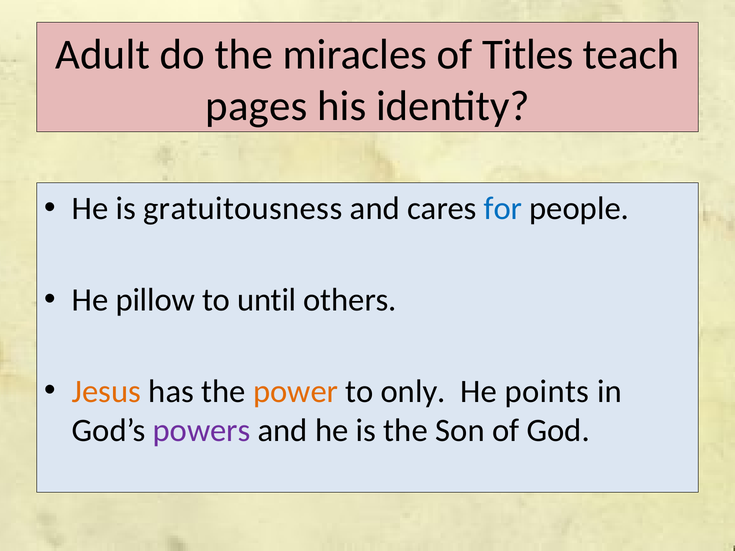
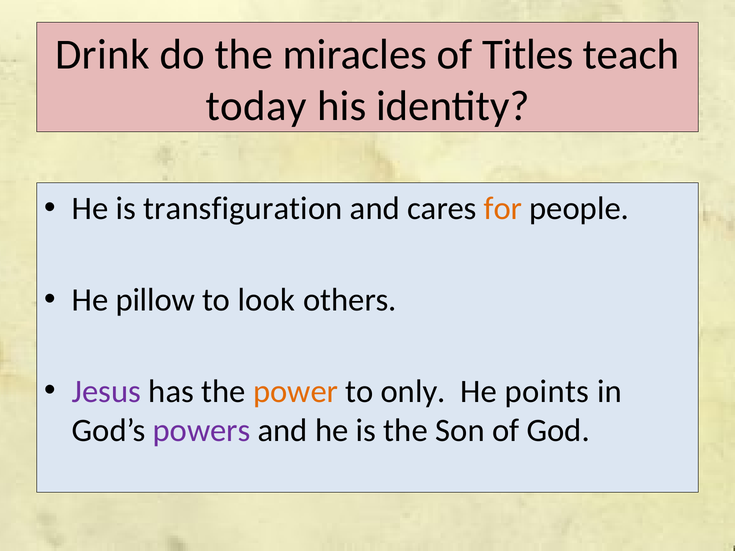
Adult: Adult -> Drink
pages: pages -> today
gratuitousness: gratuitousness -> transfiguration
for colour: blue -> orange
until: until -> look
Jesus colour: orange -> purple
